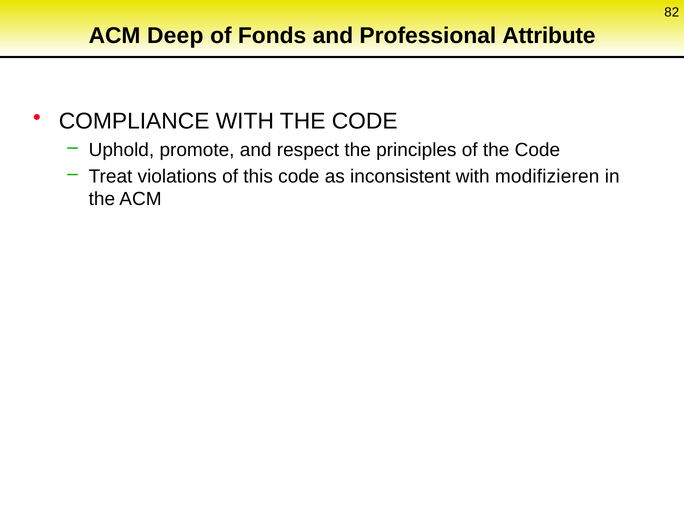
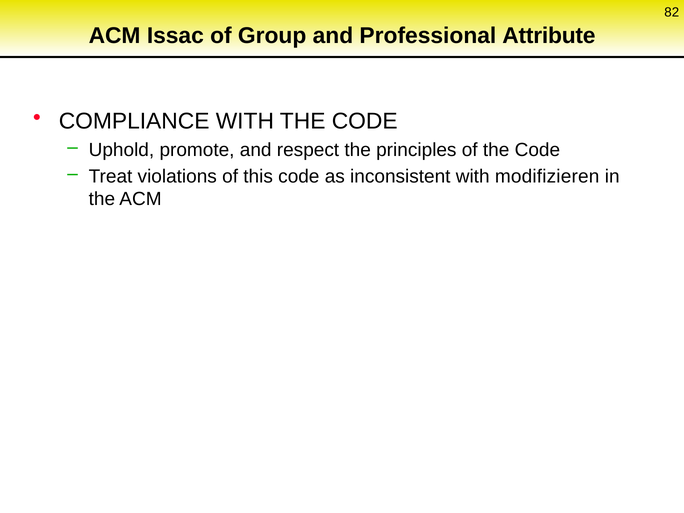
Deep: Deep -> Issac
Fonds: Fonds -> Group
